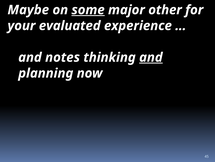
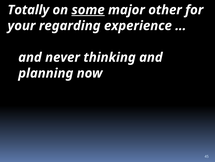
Maybe: Maybe -> Totally
evaluated: evaluated -> regarding
notes: notes -> never
and at (151, 57) underline: present -> none
